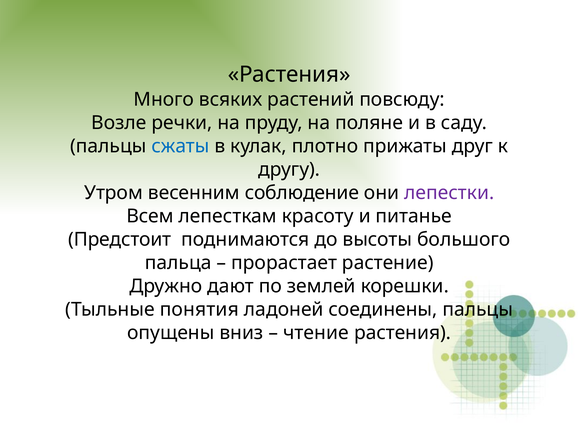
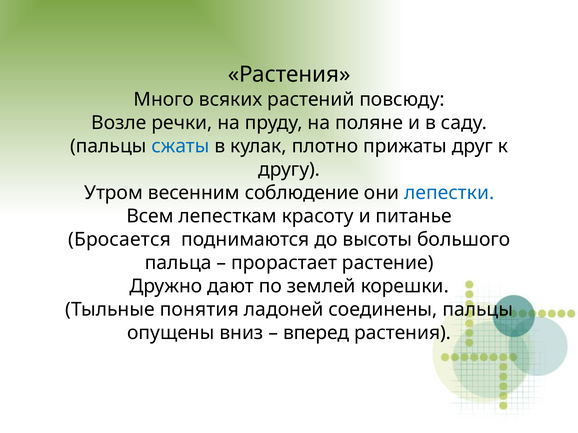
лепестки colour: purple -> blue
Предстоит: Предстоит -> Бросается
чтение: чтение -> вперед
